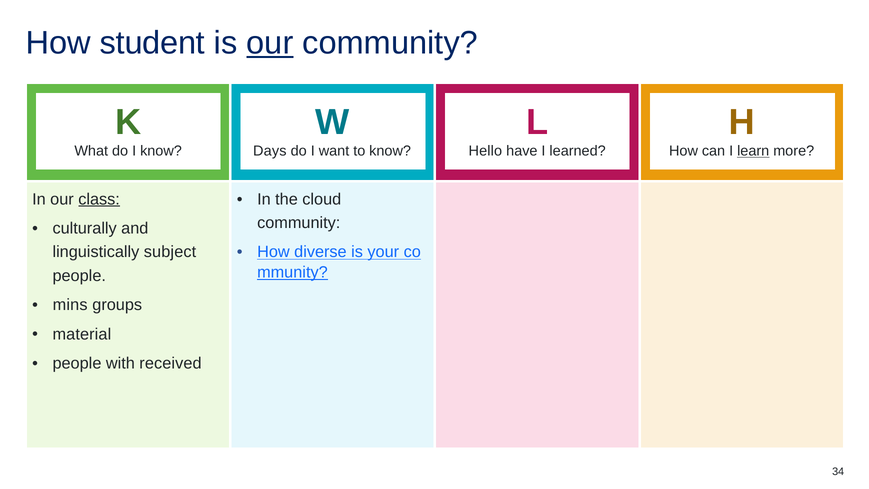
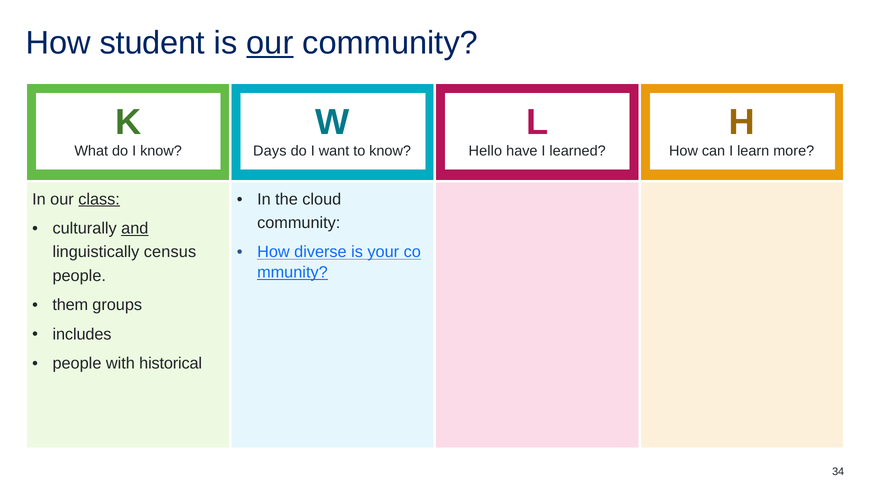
learn at (753, 151) underline: present -> none
and underline: none -> present
subject: subject -> census
mins: mins -> them
material: material -> includes
received: received -> historical
